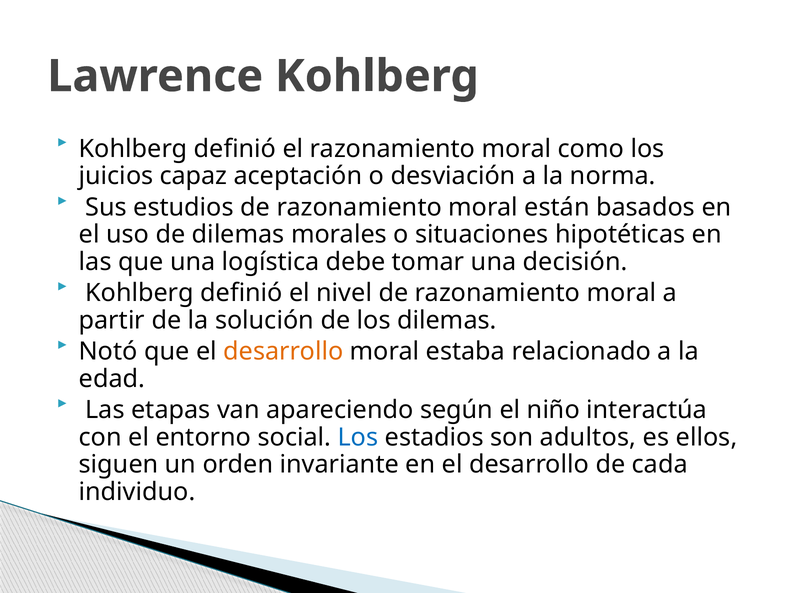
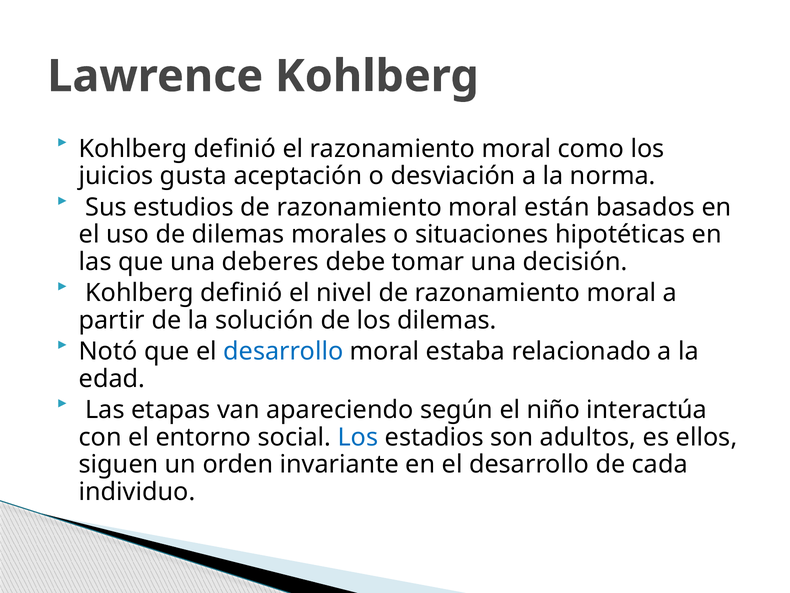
capaz: capaz -> gusta
logística: logística -> deberes
desarrollo at (283, 351) colour: orange -> blue
